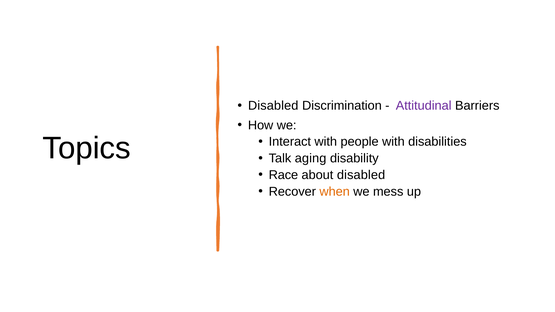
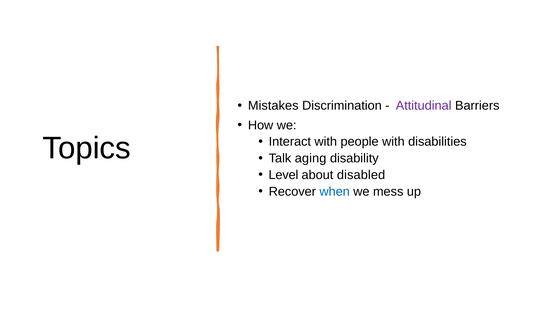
Disabled at (273, 106): Disabled -> Mistakes
Race: Race -> Level
when colour: orange -> blue
